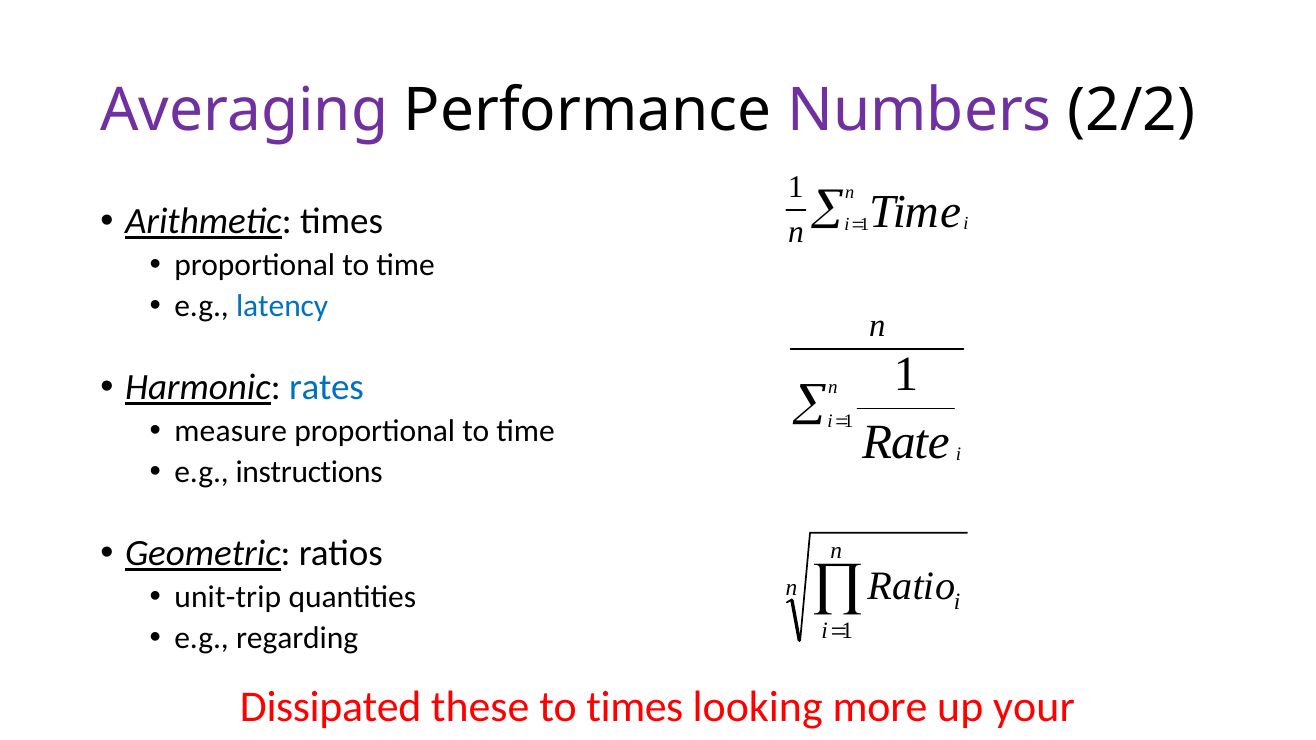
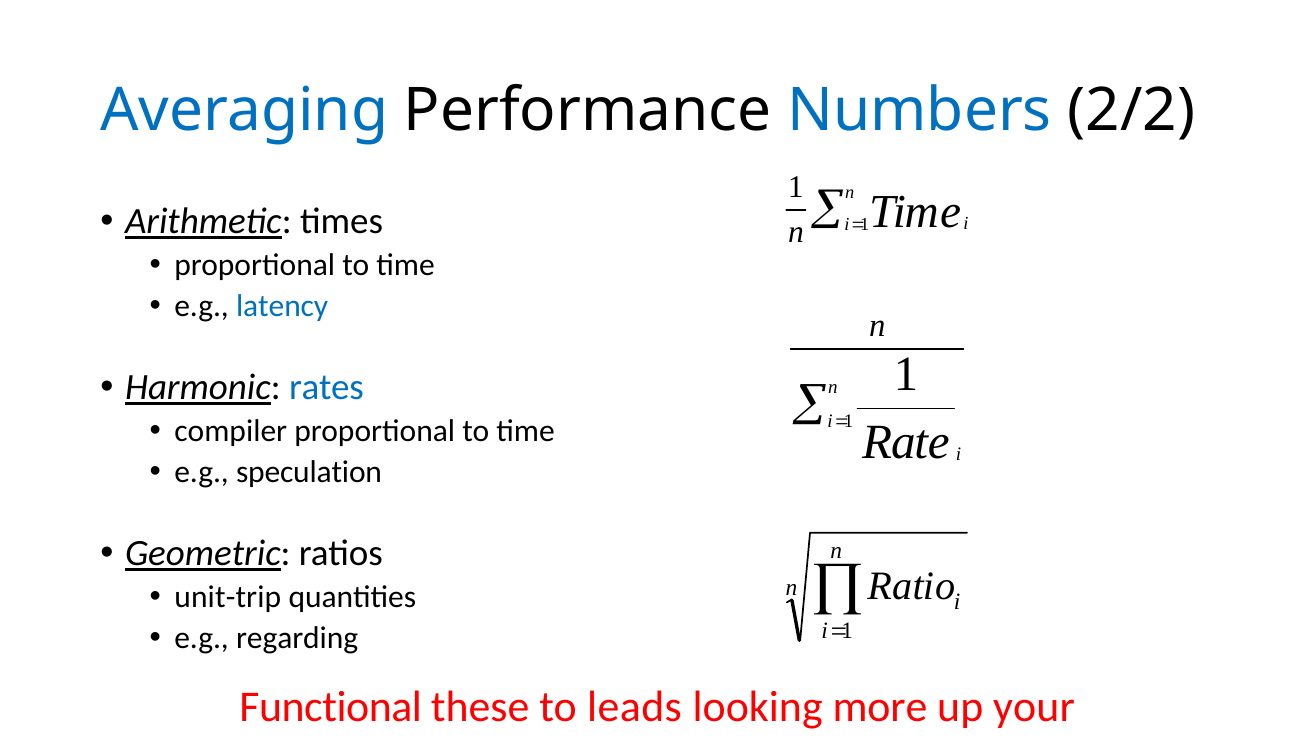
Averaging colour: purple -> blue
Numbers colour: purple -> blue
measure: measure -> compiler
instructions: instructions -> speculation
Dissipated: Dissipated -> Functional
to times: times -> leads
